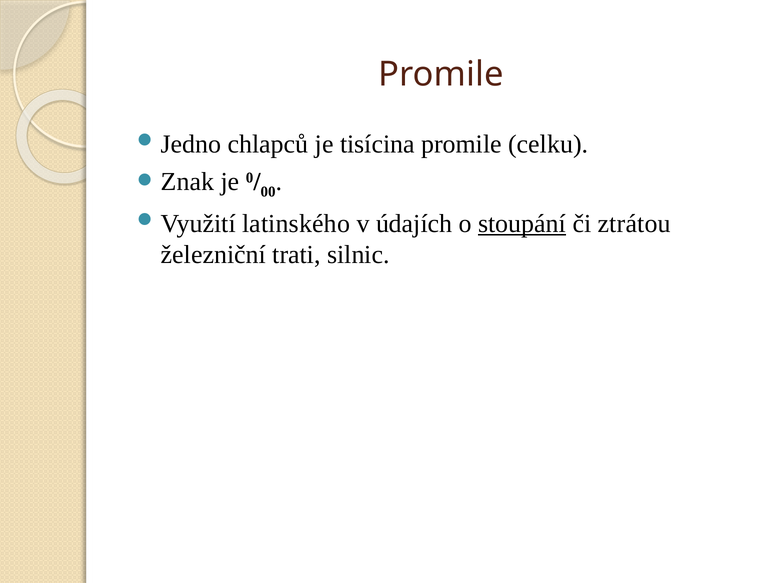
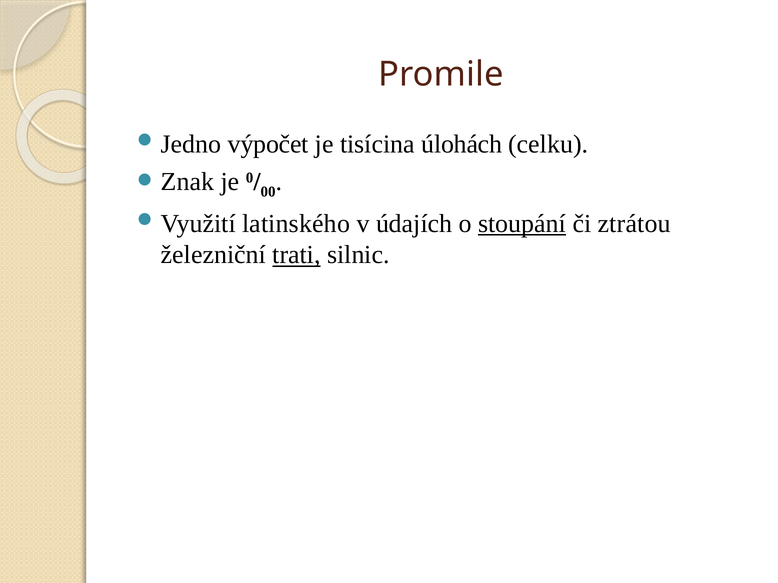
chlapců: chlapců -> výpočet
tisícina promile: promile -> úlohách
trati underline: none -> present
